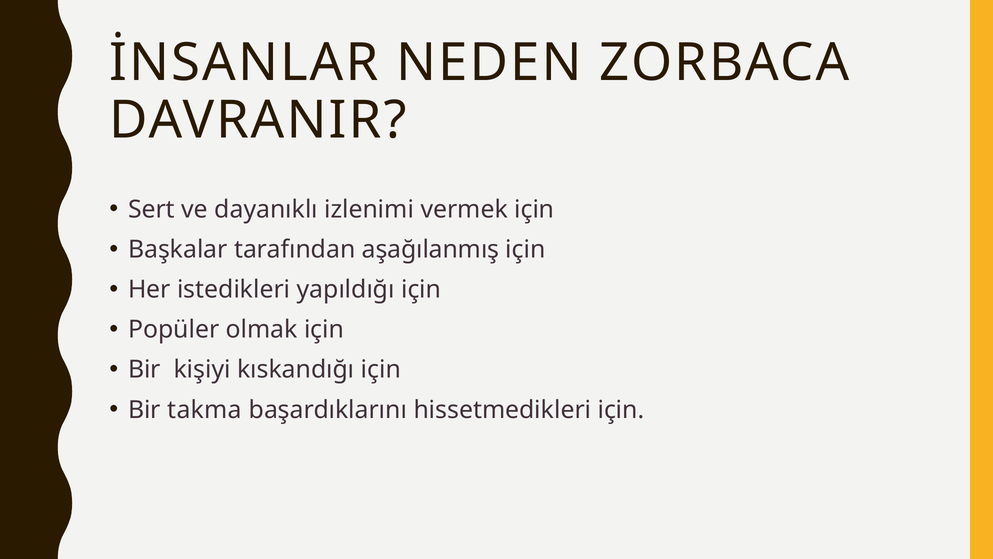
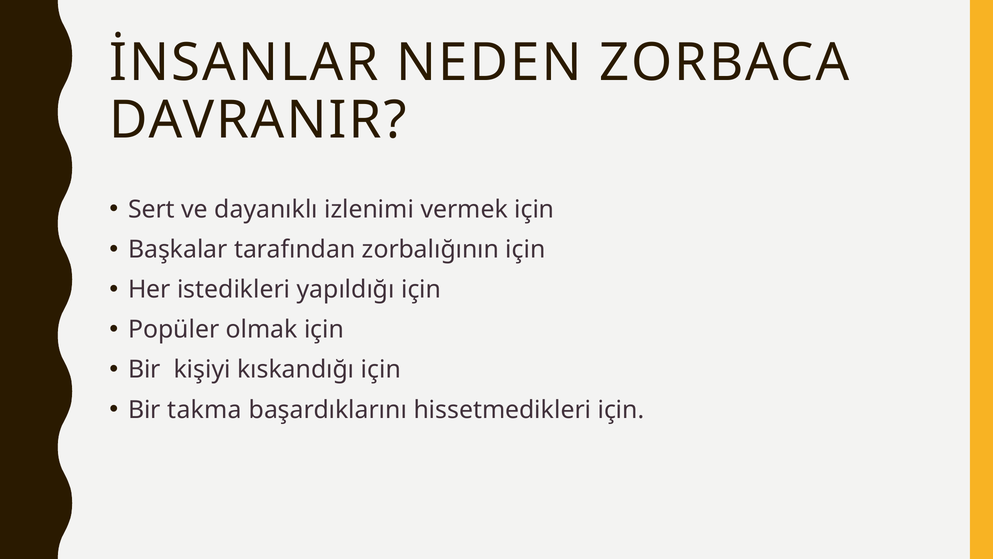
aşağılanmış: aşağılanmış -> zorbalığının
